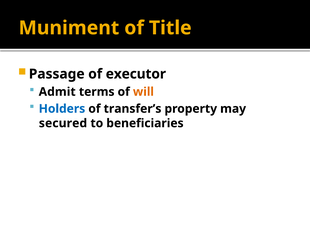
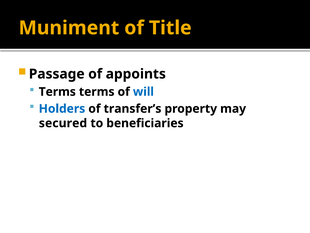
executor: executor -> appoints
Admit at (57, 92): Admit -> Terms
will colour: orange -> blue
